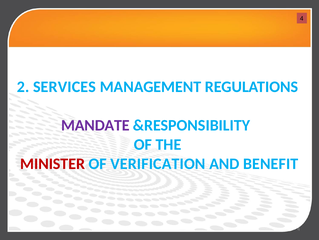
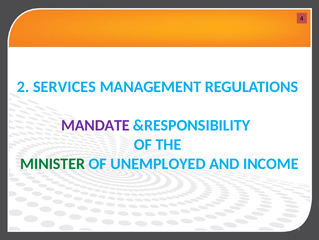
MINISTER colour: red -> green
VERIFICATION: VERIFICATION -> UNEMPLOYED
BENEFIT: BENEFIT -> INCOME
